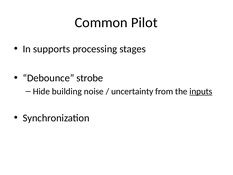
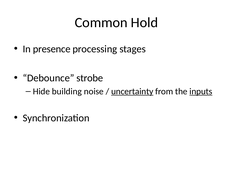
Pilot: Pilot -> Hold
supports: supports -> presence
uncertainty underline: none -> present
